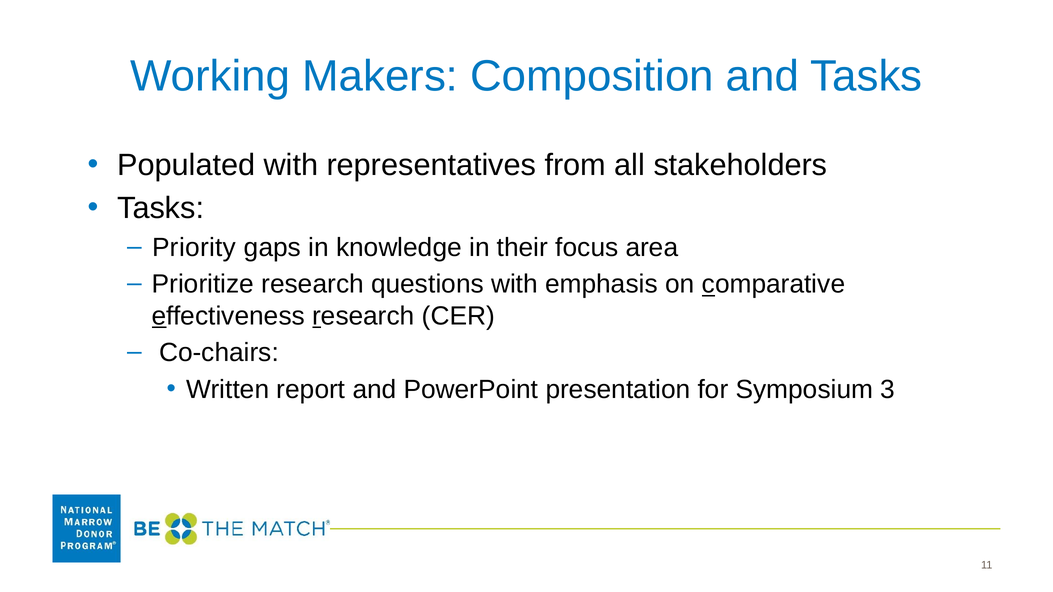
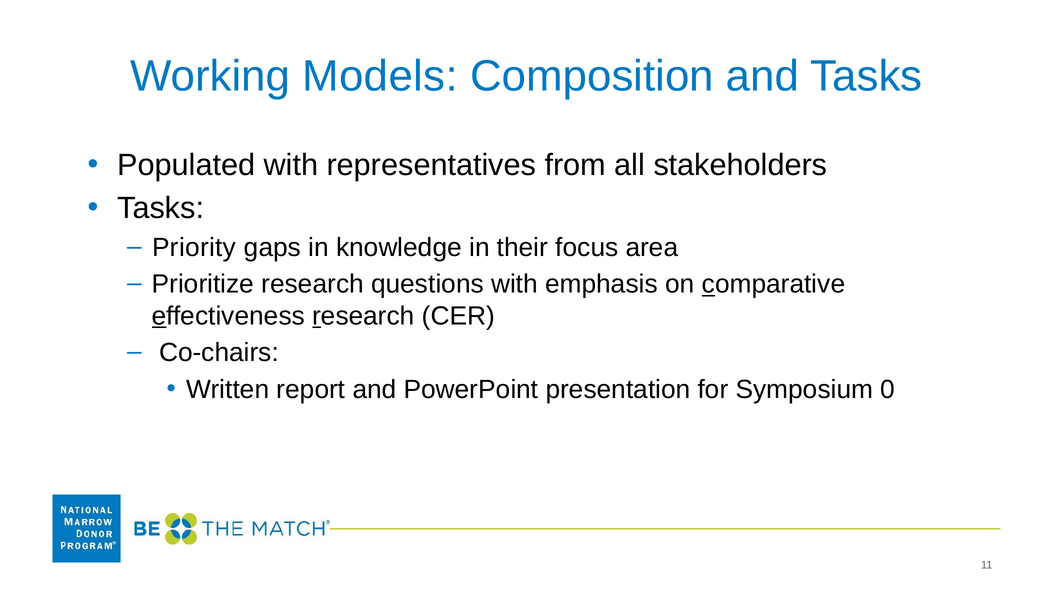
Makers: Makers -> Models
3: 3 -> 0
